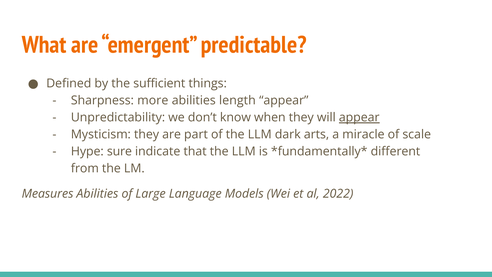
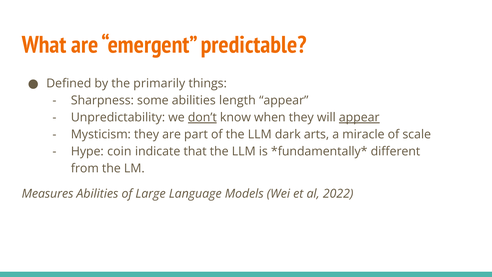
sufficient: sufficient -> primarily
more: more -> some
don’t underline: none -> present
sure: sure -> coin
